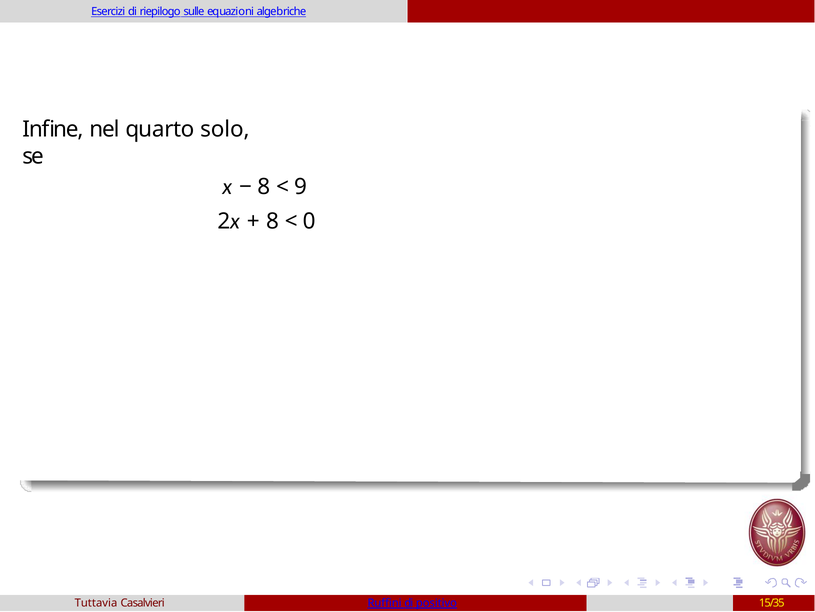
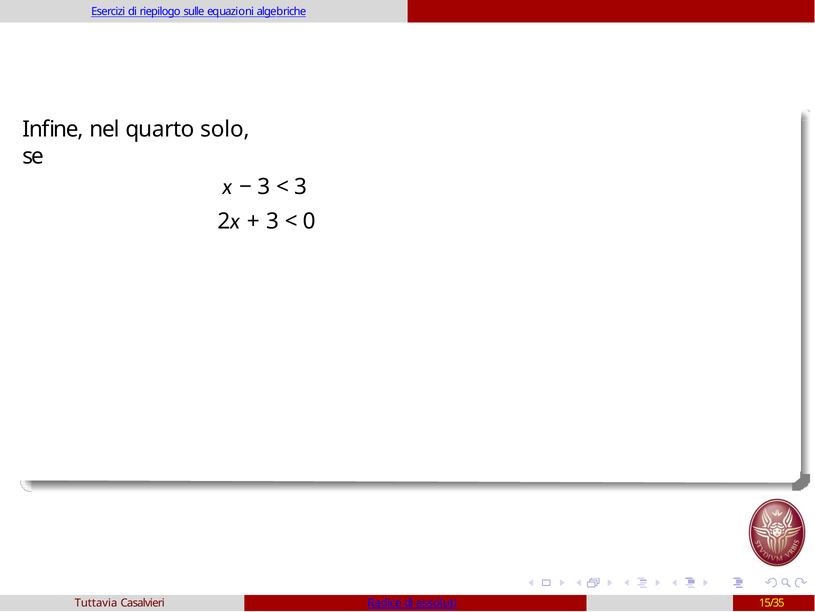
8 at (264, 187): 8 -> 3
9 at (300, 187): 9 -> 3
8 at (272, 221): 8 -> 3
Ruffini: Ruffini -> Radice
positivo: positivo -> assoluti
